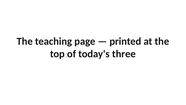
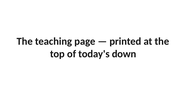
three: three -> down
